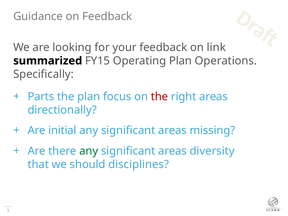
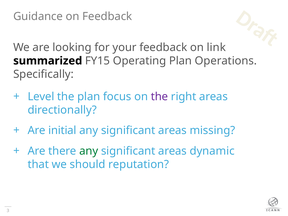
Parts: Parts -> Level
the at (159, 97) colour: red -> purple
diversity: diversity -> dynamic
disciplines: disciplines -> reputation
